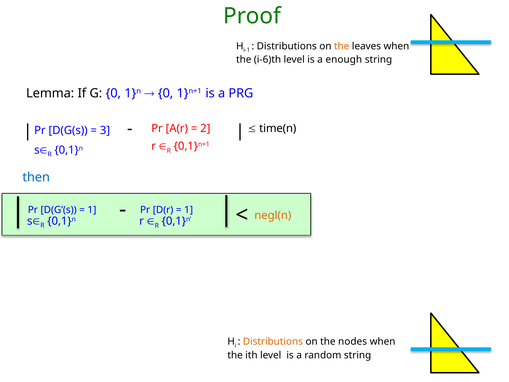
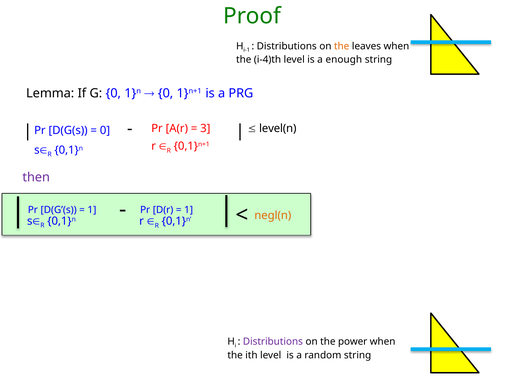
i-6)th: i-6)th -> i-4)th
time(n: time(n -> level(n
3 at (105, 131): 3 -> 0
2: 2 -> 3
then colour: blue -> purple
Distributions at (273, 341) colour: orange -> purple
nodes: nodes -> power
